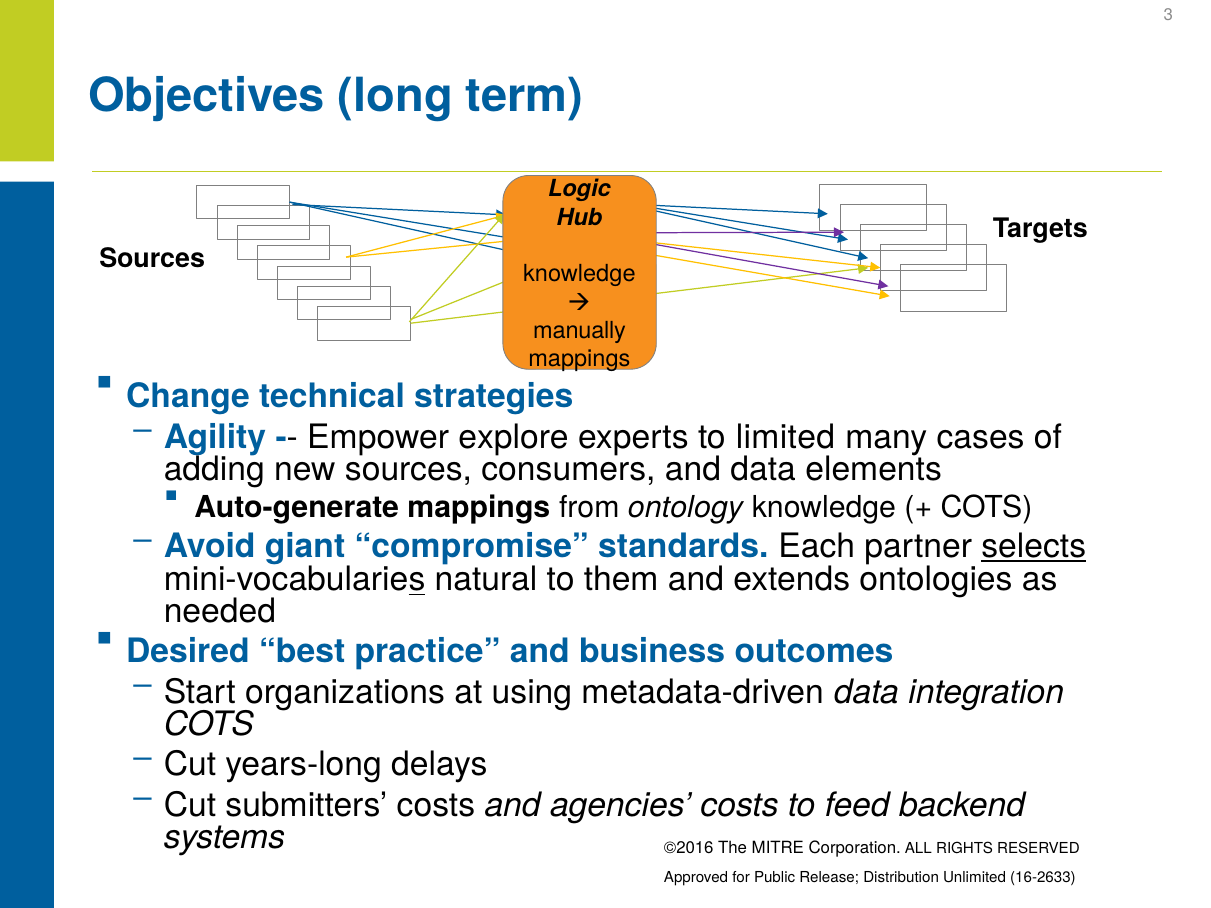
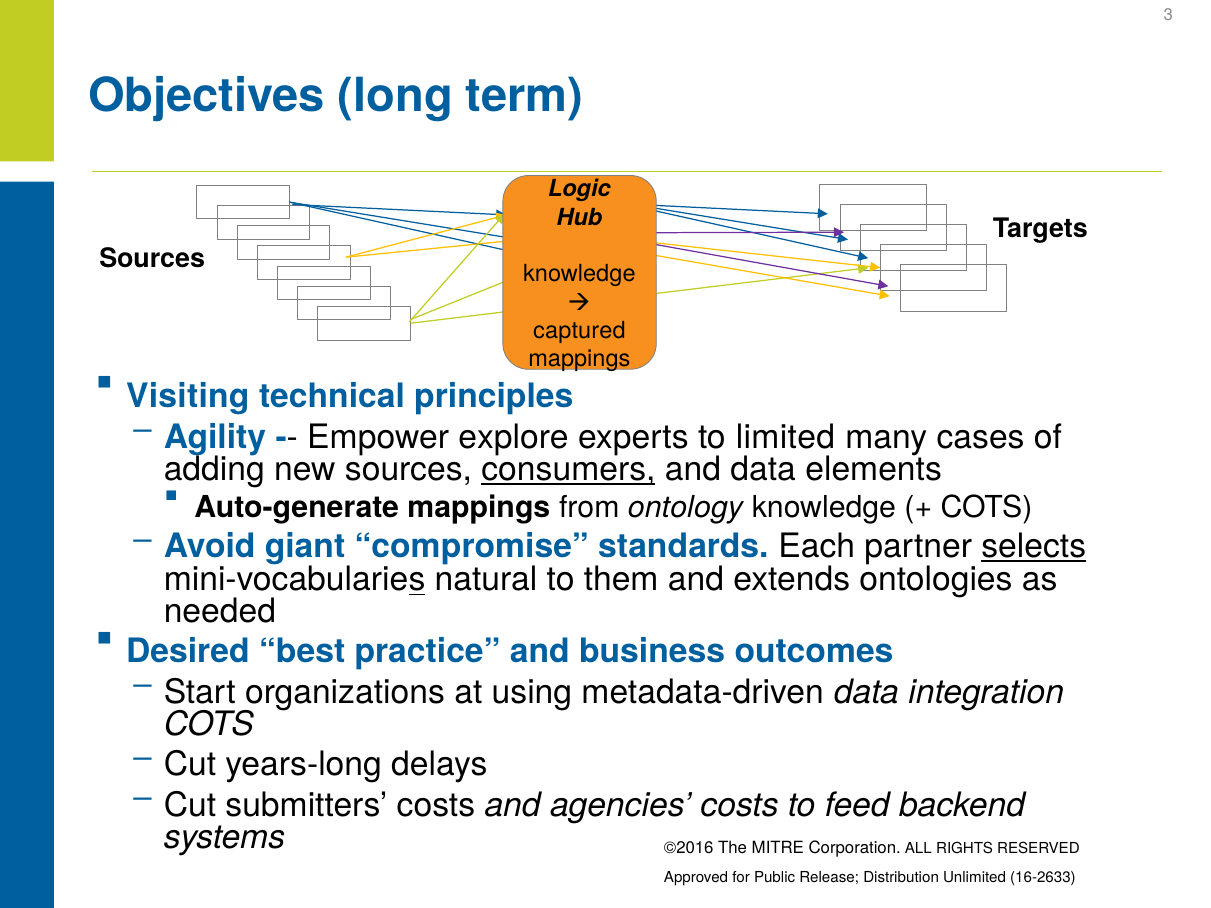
manually: manually -> captured
Change: Change -> Visiting
strategies: strategies -> principles
consumers underline: none -> present
